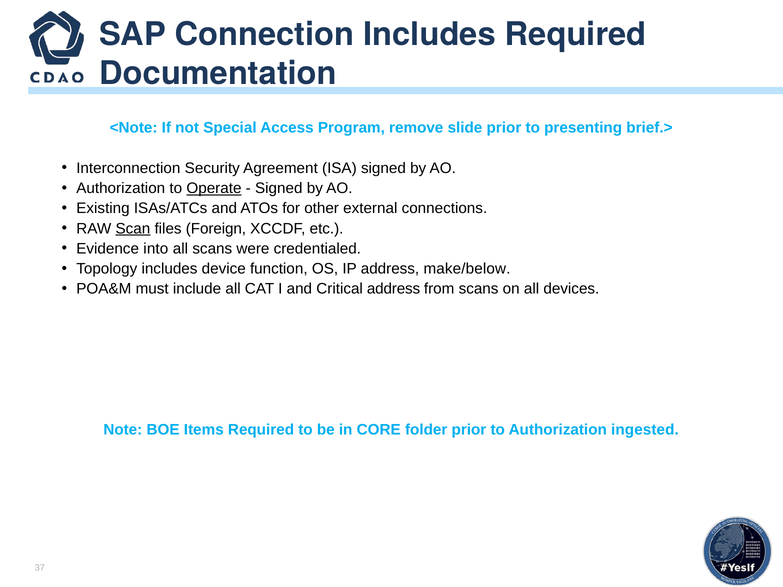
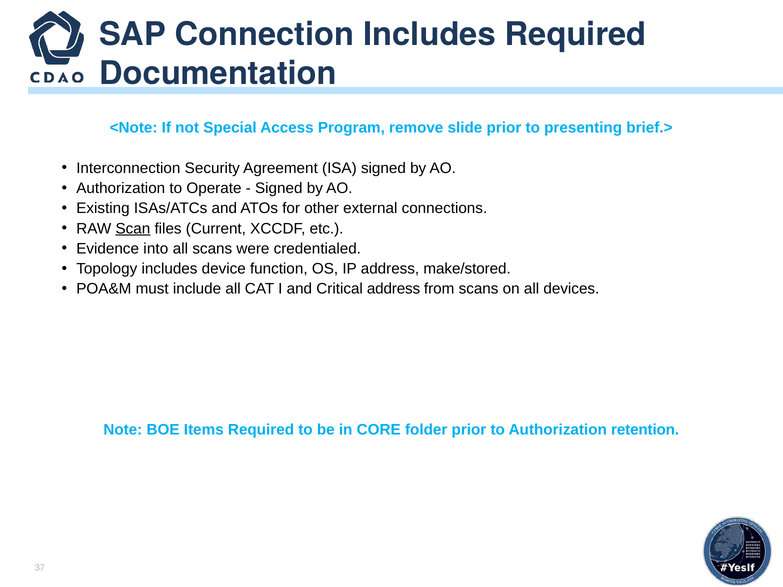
Operate underline: present -> none
Foreign: Foreign -> Current
make/below: make/below -> make/stored
ingested: ingested -> retention
